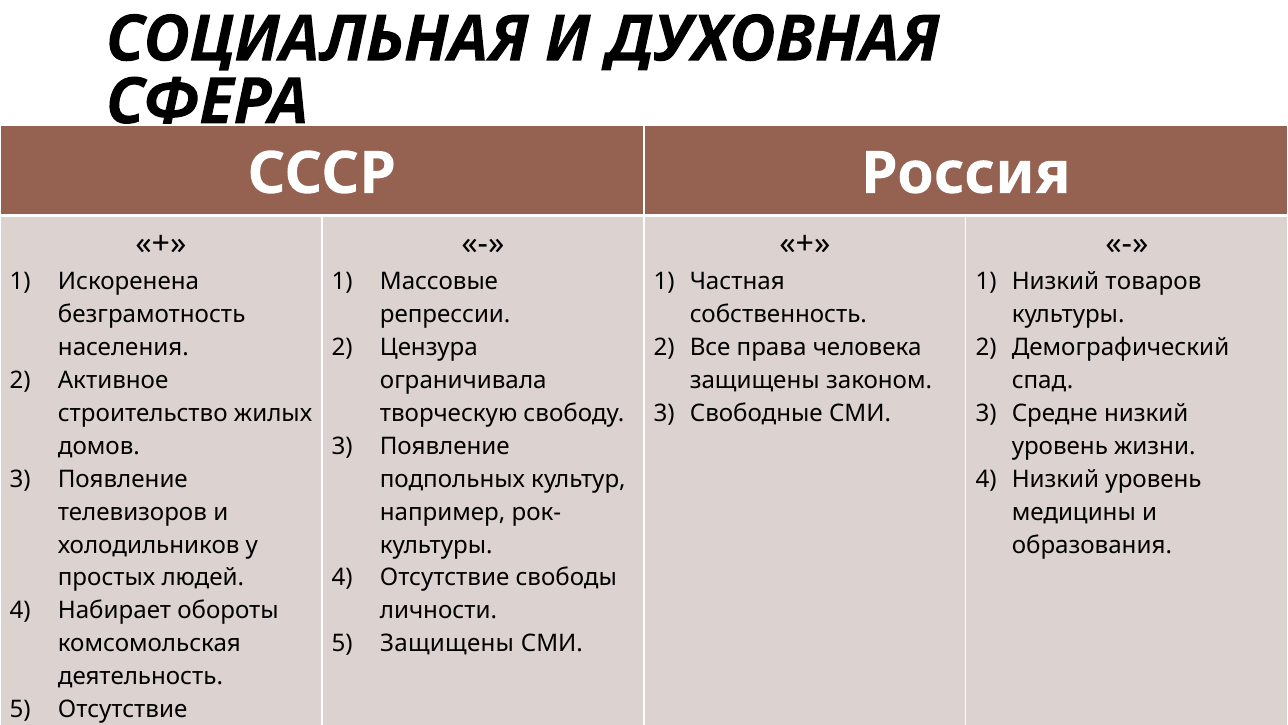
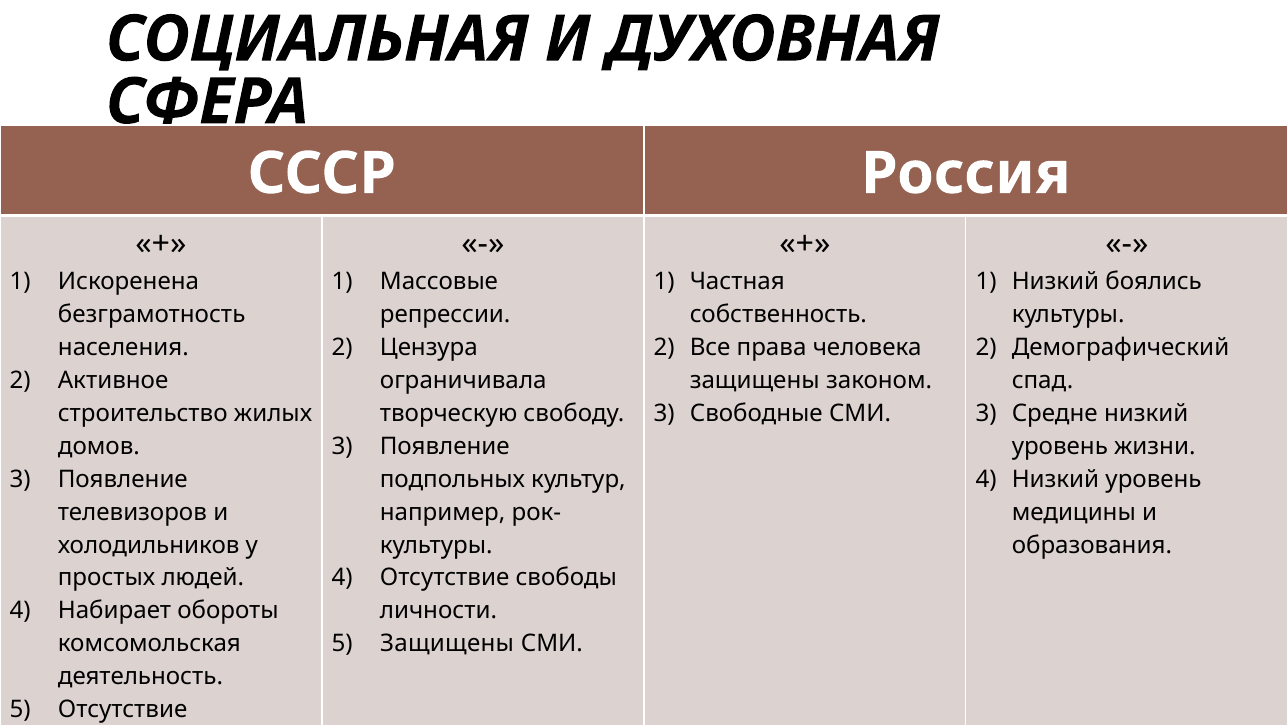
товаров: товаров -> боялись
